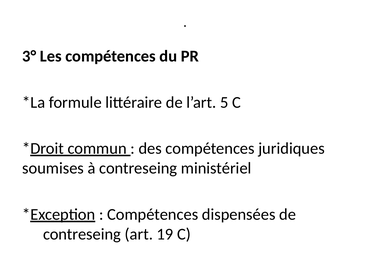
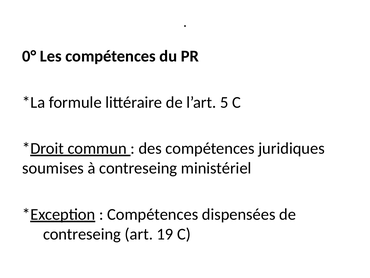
3°: 3° -> 0°
